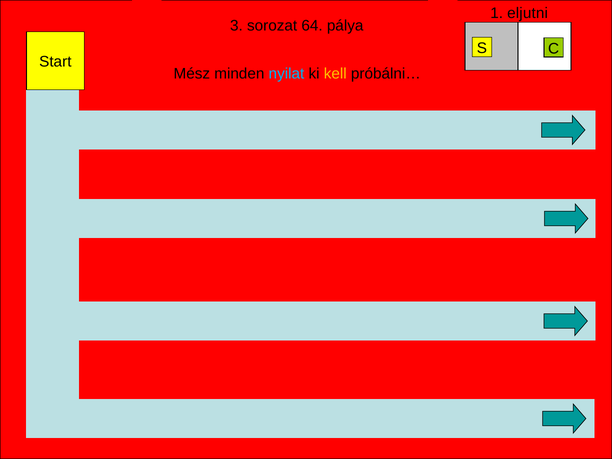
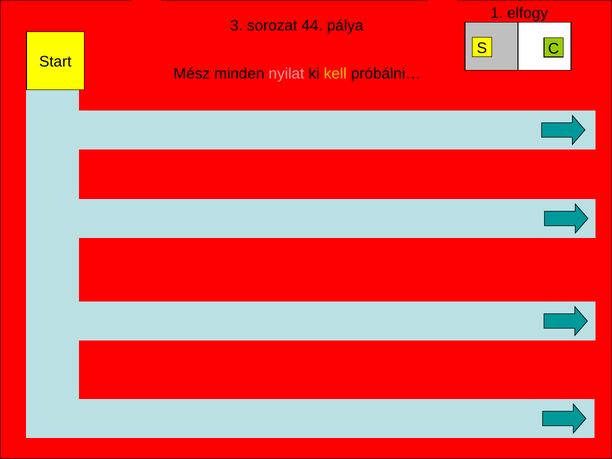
eljutni: eljutni -> elfogy
64: 64 -> 44
nyilat colour: light blue -> pink
